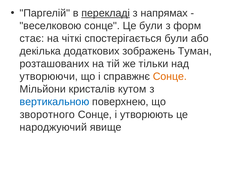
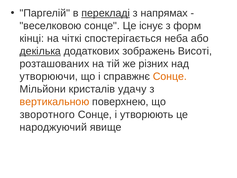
Це були: були -> існує
стає: стає -> кінці
спостерігається були: були -> неба
декілька underline: none -> present
Туман: Туман -> Висоті
тільки: тільки -> різних
кутом: кутом -> удачу
вертикальною colour: blue -> orange
